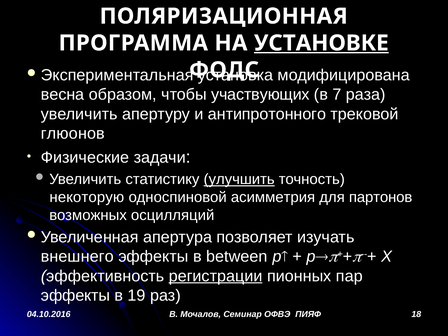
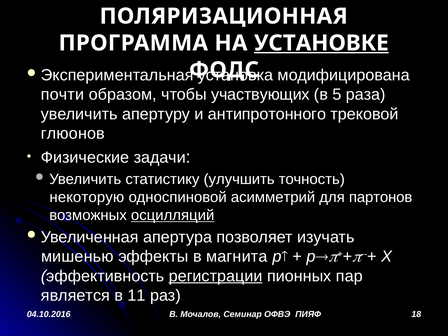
весна: весна -> почти
7: 7 -> 5
улучшить underline: present -> none
асимметрия: асимметрия -> асимметрий
осцилляций underline: none -> present
внешнего: внешнего -> мишенью
between: between -> магнита
эффекты at (76, 295): эффекты -> является
19: 19 -> 11
